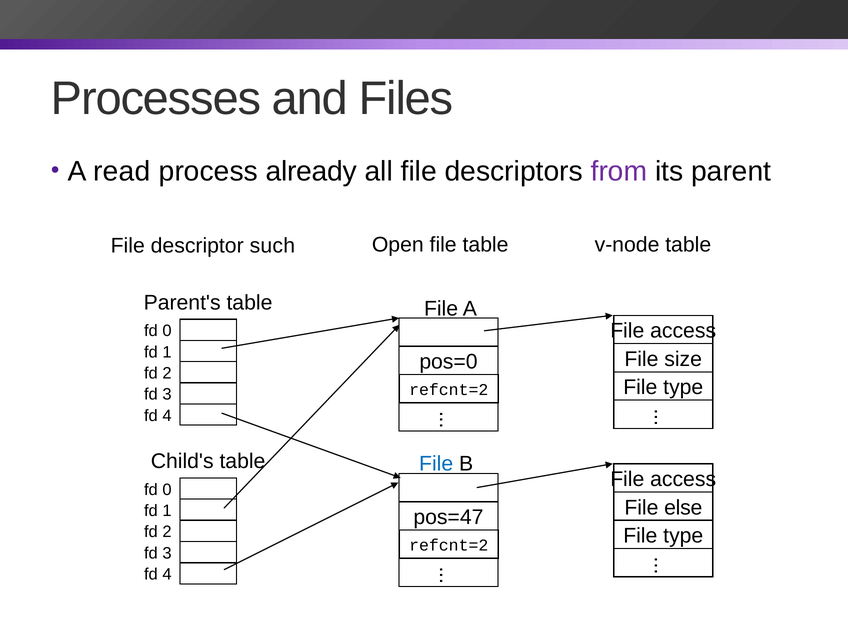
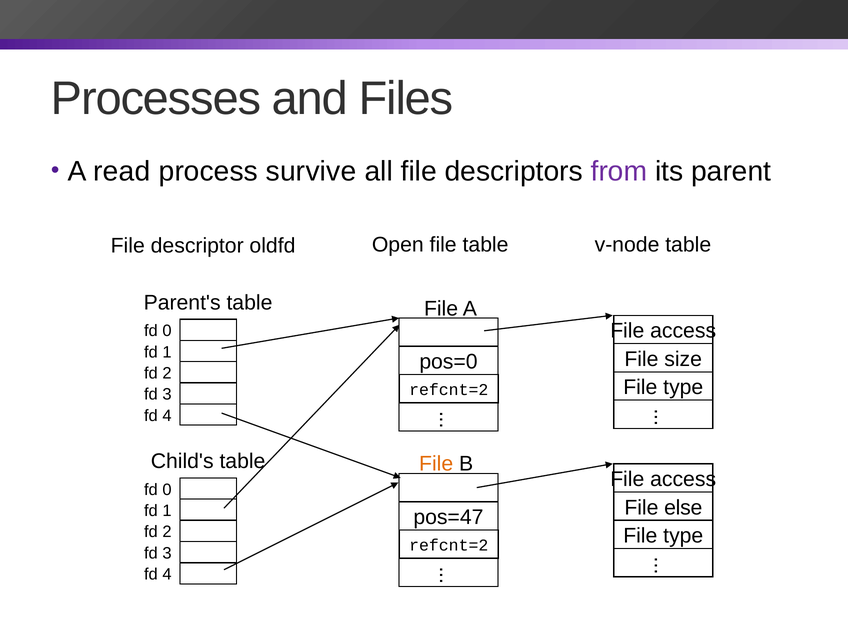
already: already -> survive
such: such -> oldfd
File at (436, 464) colour: blue -> orange
